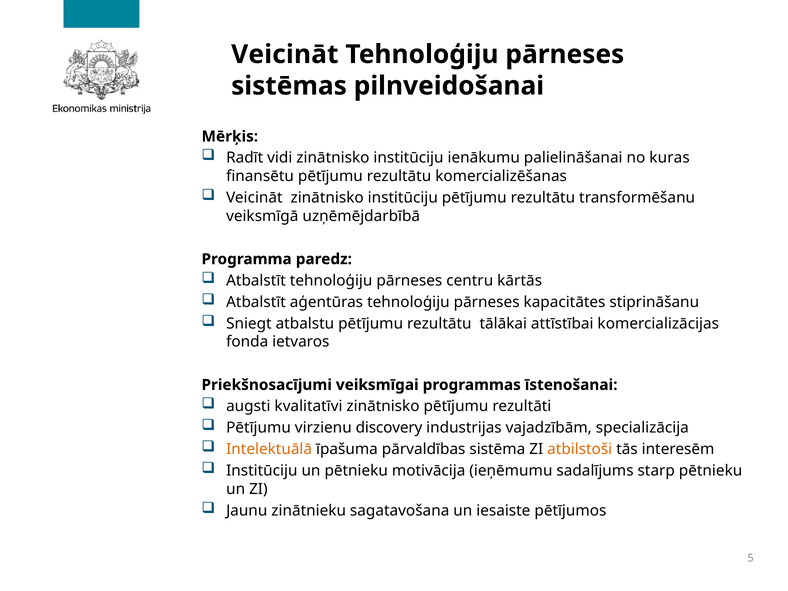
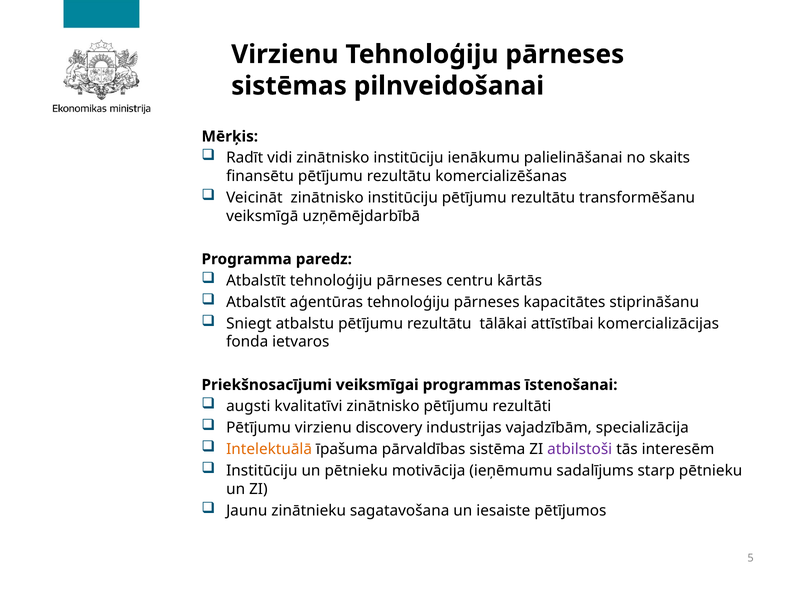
Veicināt at (285, 54): Veicināt -> Virzienu
kuras: kuras -> skaits
atbilstoši colour: orange -> purple
